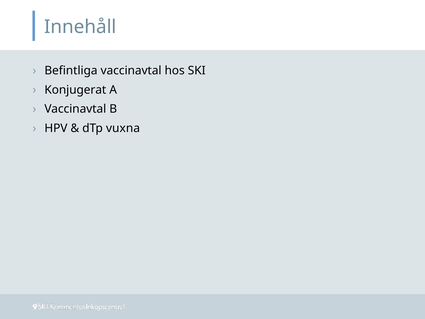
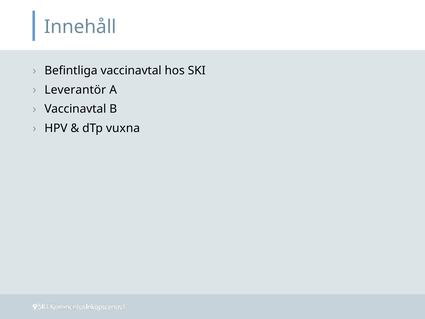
Konjugerat: Konjugerat -> Leverantör
